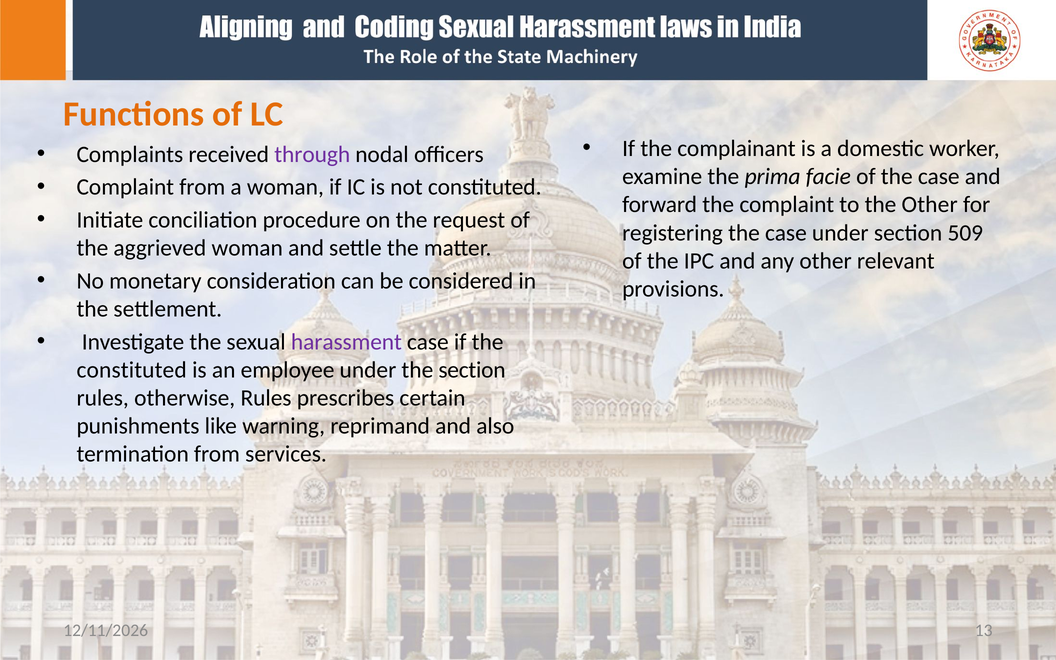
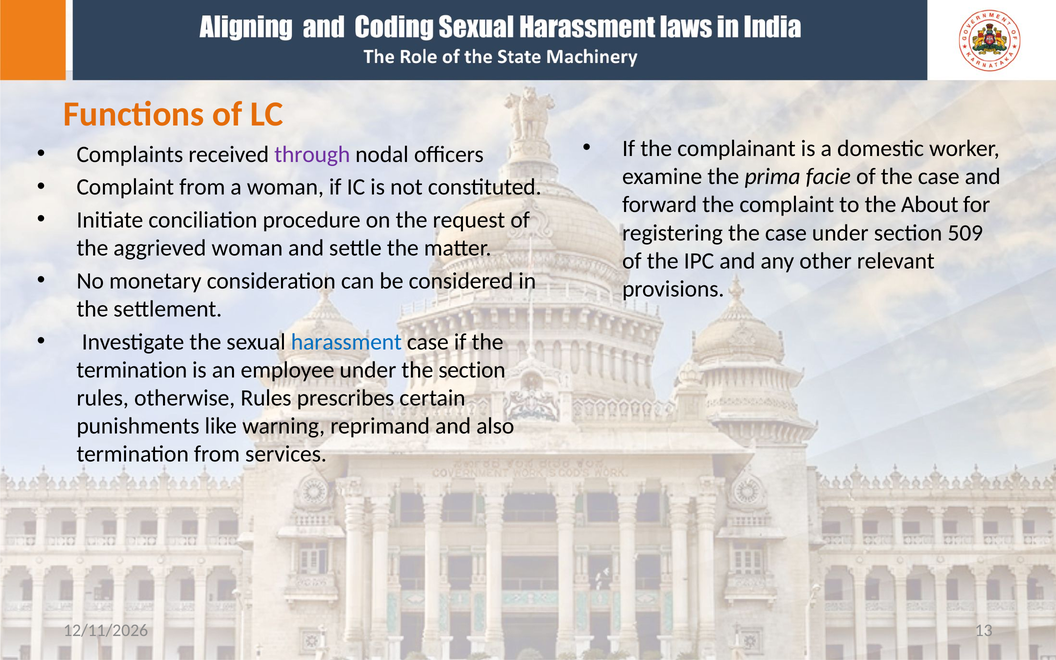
the Other: Other -> About
harassment colour: purple -> blue
constituted at (132, 370): constituted -> termination
